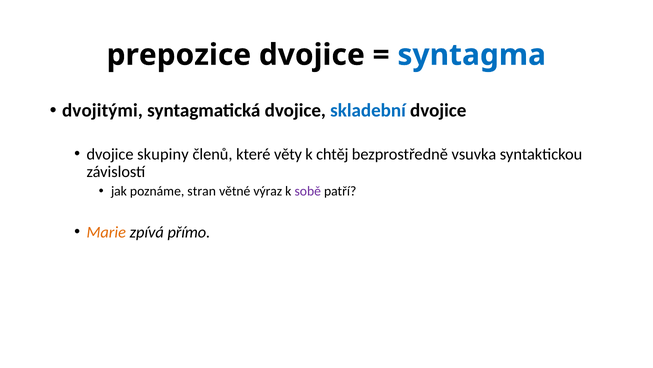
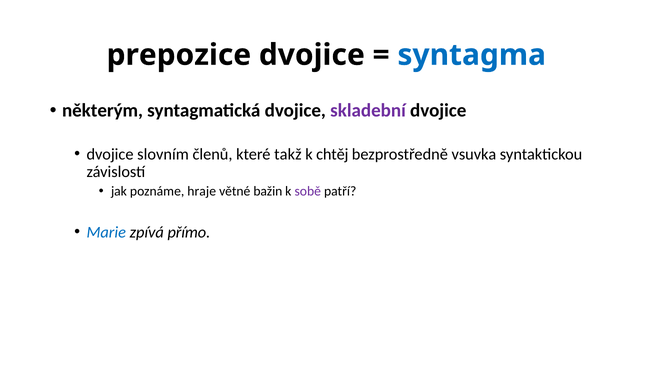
dvojitými: dvojitými -> některým
skladební colour: blue -> purple
skupiny: skupiny -> slovním
věty: věty -> takž
stran: stran -> hraje
výraz: výraz -> bažin
Marie colour: orange -> blue
